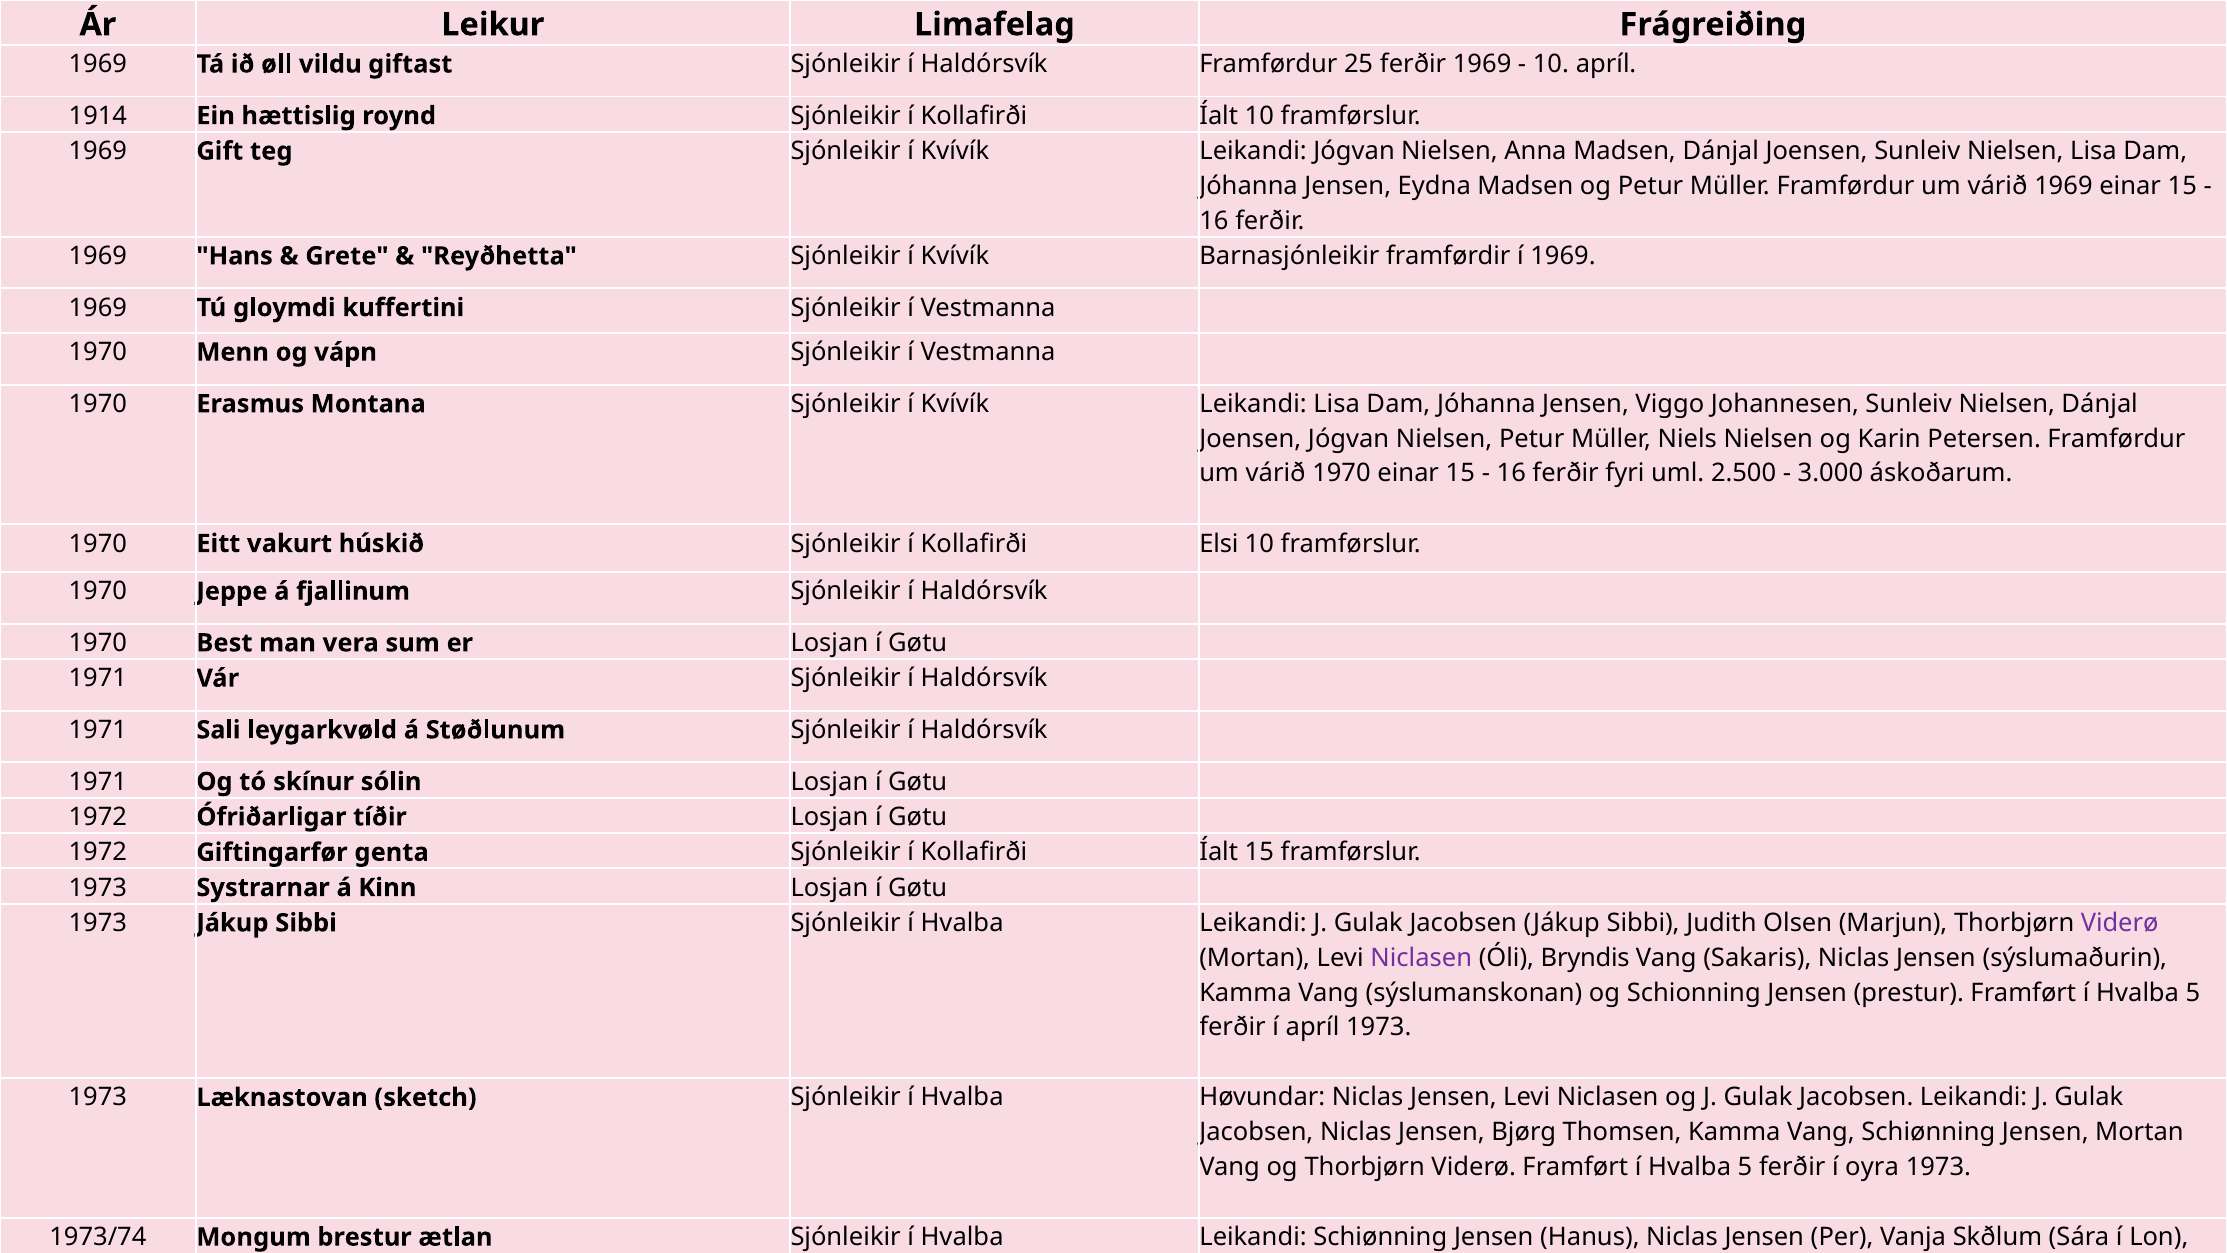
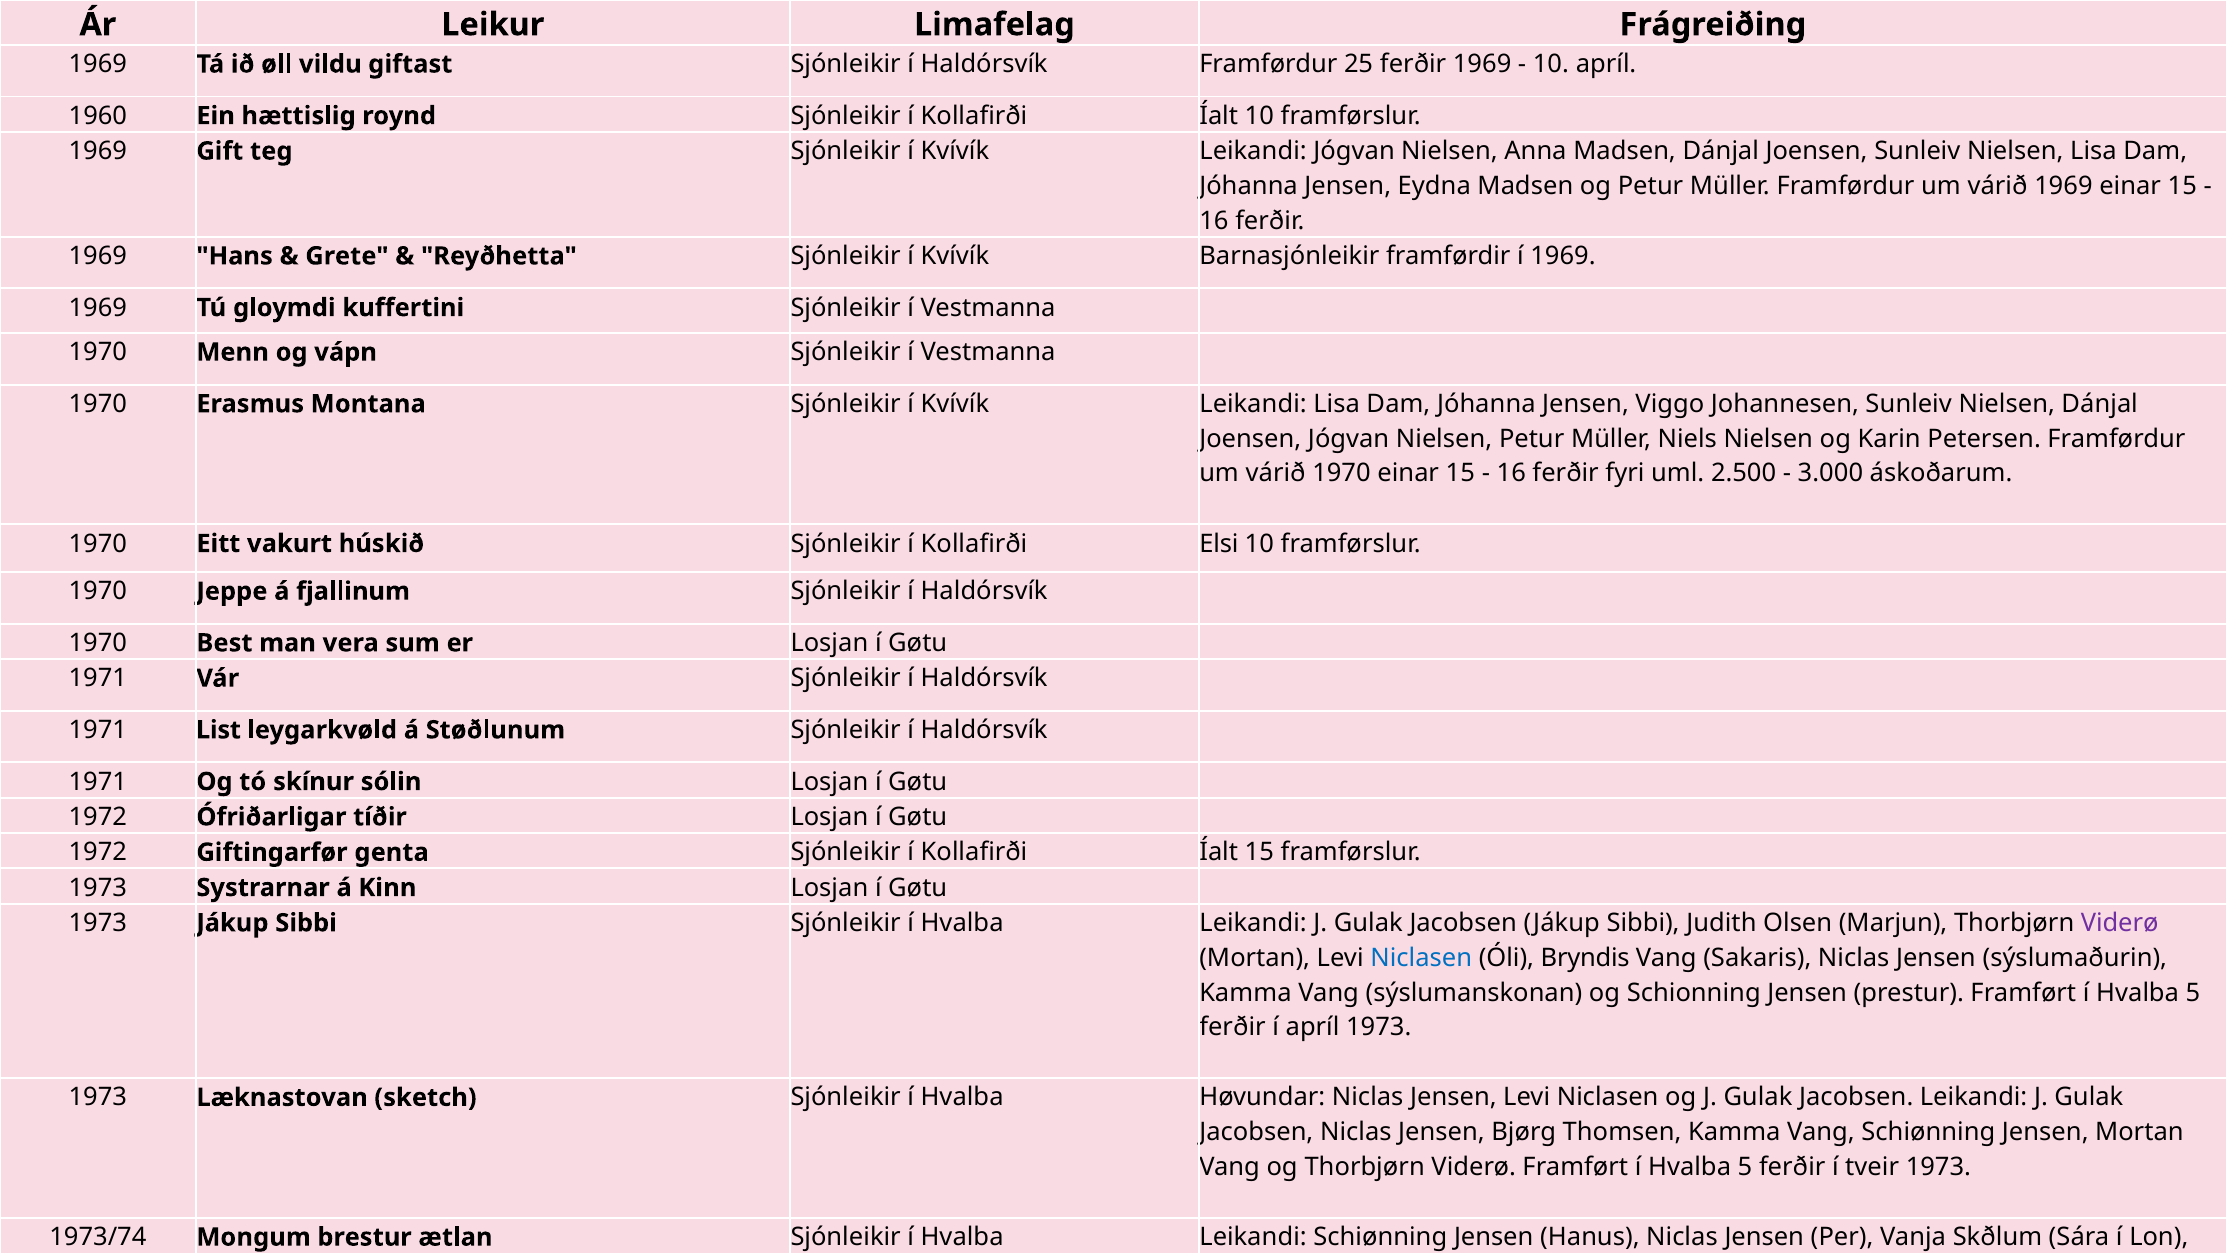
1914: 1914 -> 1960
Sali: Sali -> List
Niclasen at (1421, 958) colour: purple -> blue
oyra: oyra -> tveir
